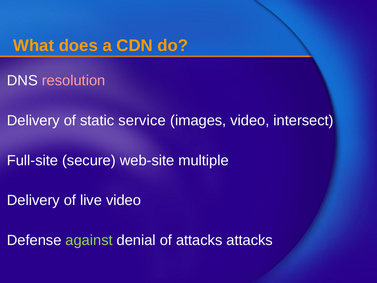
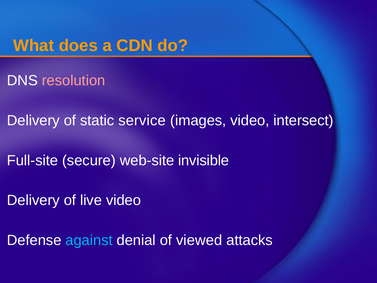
multiple: multiple -> invisible
against colour: light green -> light blue
of attacks: attacks -> viewed
